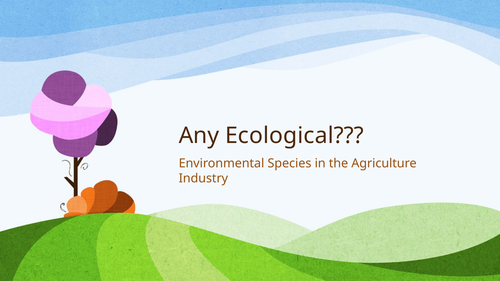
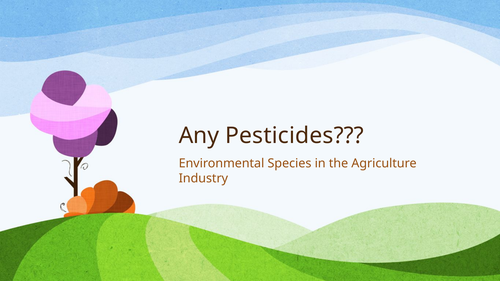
Ecological: Ecological -> Pesticides
